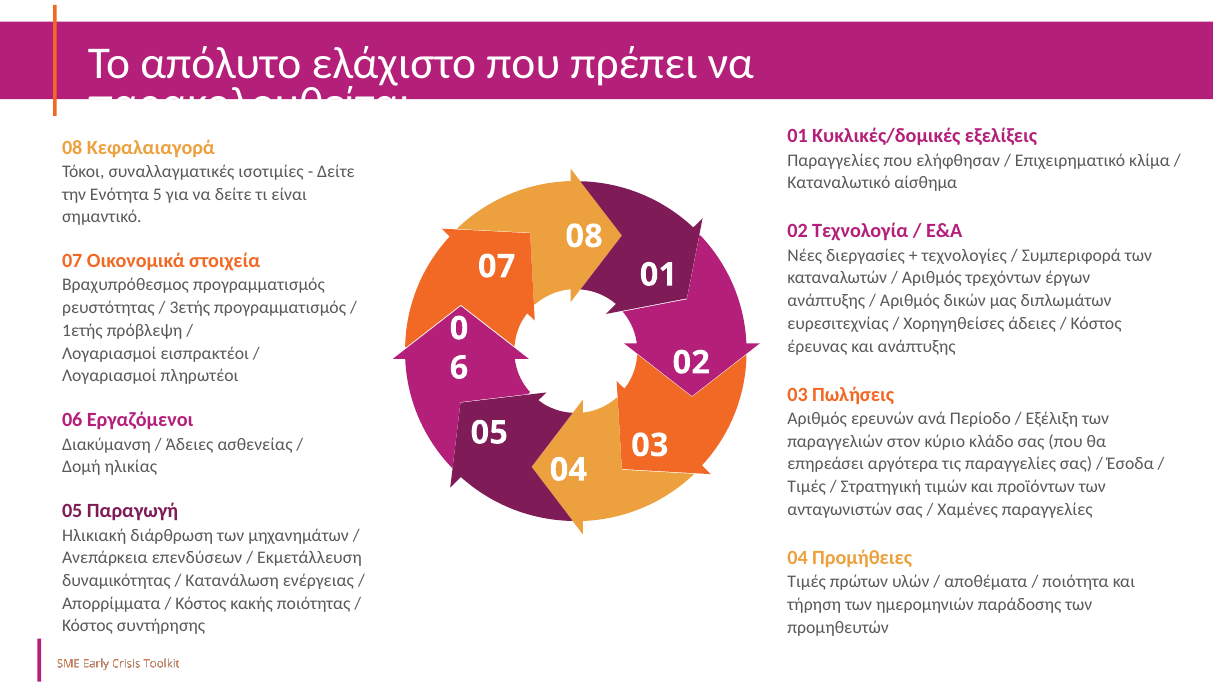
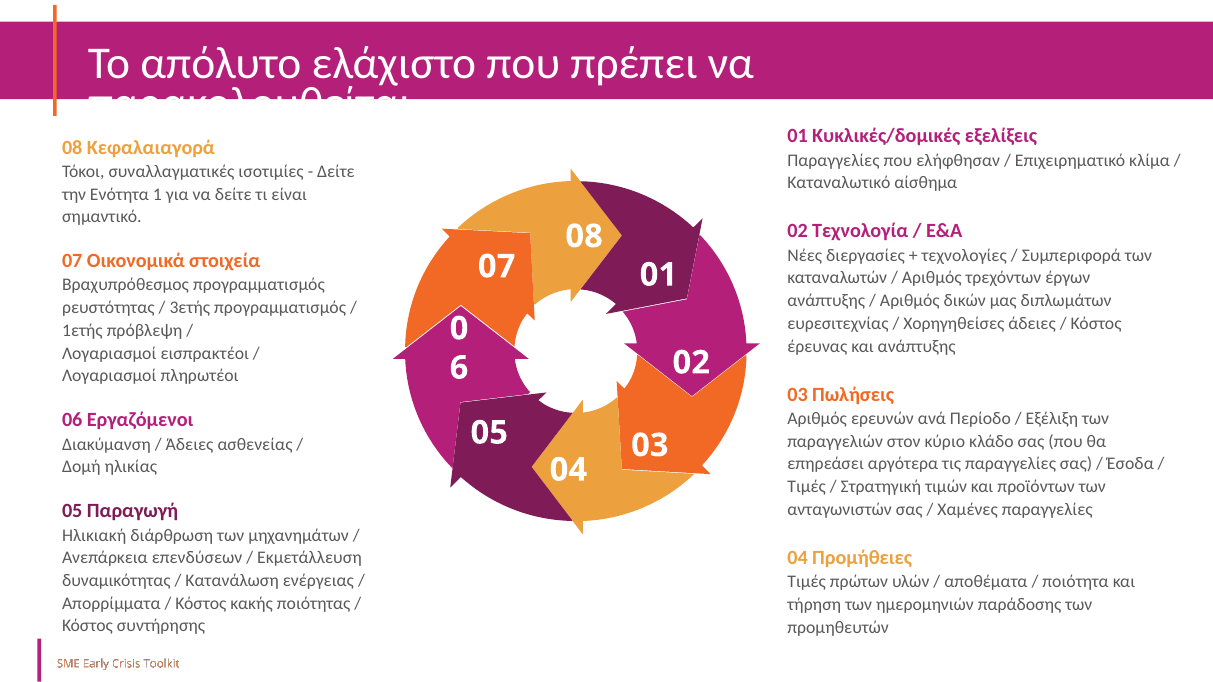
5: 5 -> 1
